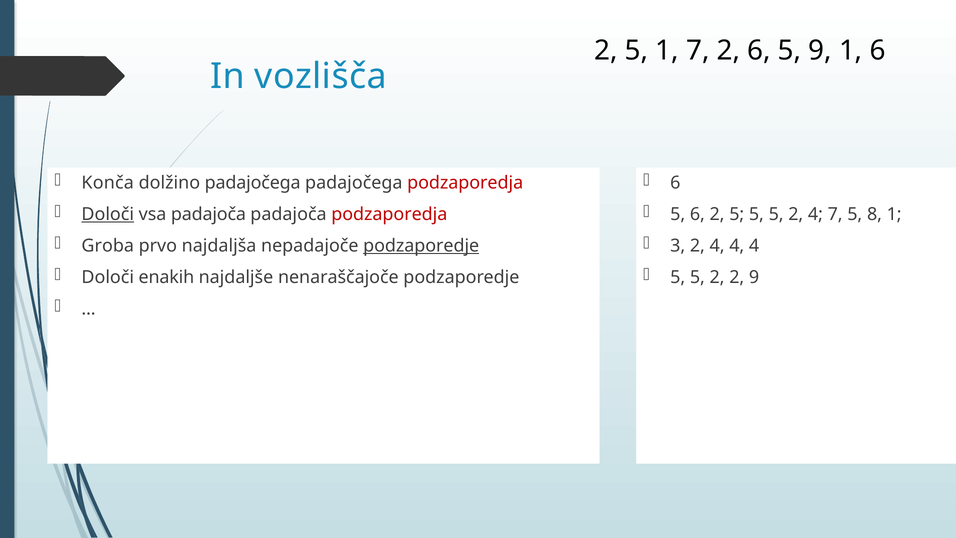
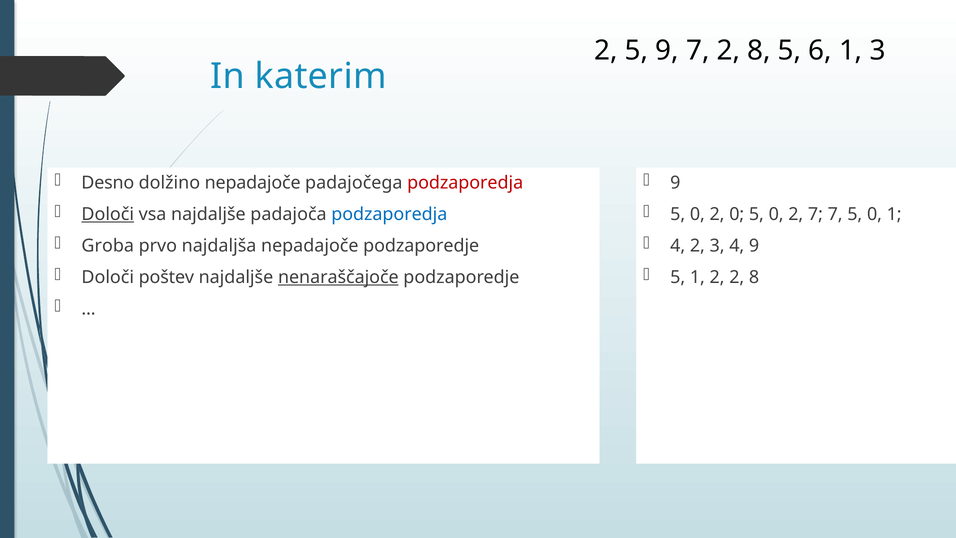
5 1: 1 -> 9
7 2 6: 6 -> 8
5 9: 9 -> 6
1 6: 6 -> 3
vozlišča: vozlišča -> katerim
Konča: Konča -> Desno
dolžino padajočega: padajočega -> nepadajoče
6 at (675, 183): 6 -> 9
vsa padajoča: padajoča -> najdaljše
podzaporedja at (389, 214) colour: red -> blue
6 at (697, 214): 6 -> 0
5 at (737, 214): 5 -> 0
5 at (776, 214): 5 -> 0
4 at (815, 214): 4 -> 7
7 5 8: 8 -> 0
podzaporedje at (421, 246) underline: present -> none
3 at (678, 246): 3 -> 4
4 at (717, 246): 4 -> 3
4 at (754, 246): 4 -> 9
enakih: enakih -> poštev
nenaraščajoče underline: none -> present
5 at (697, 277): 5 -> 1
2 2 9: 9 -> 8
